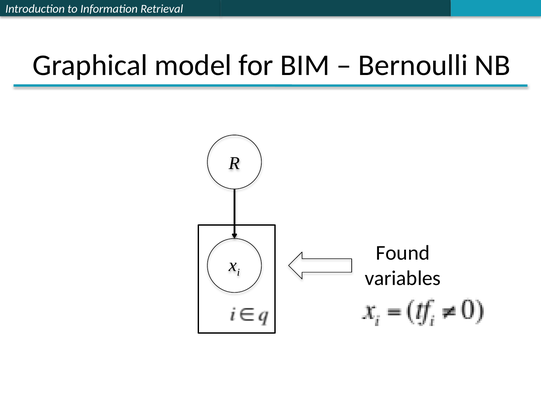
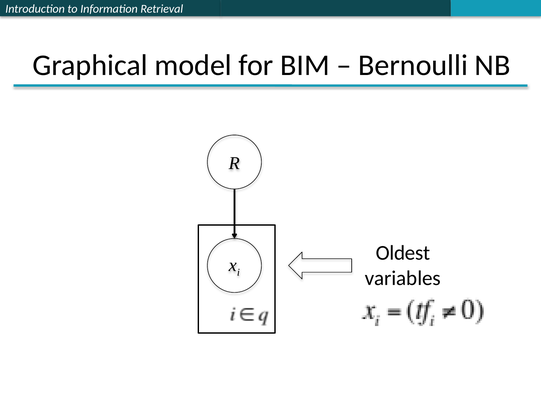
Found: Found -> Oldest
